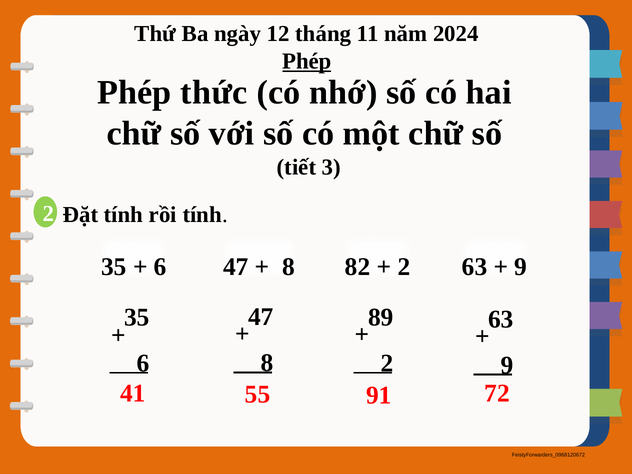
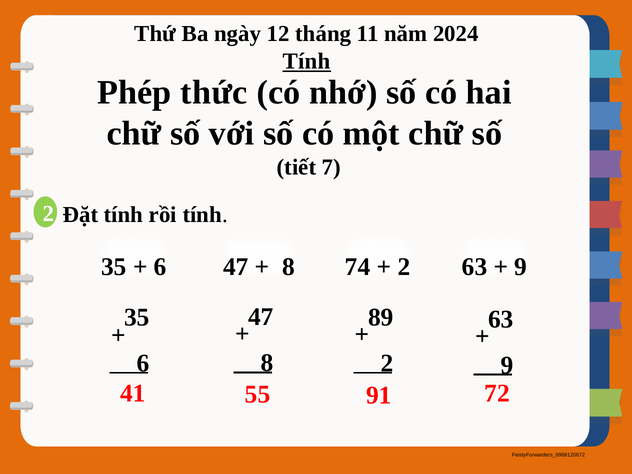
Phép at (307, 61): Phép -> Tính
3: 3 -> 7
82: 82 -> 74
